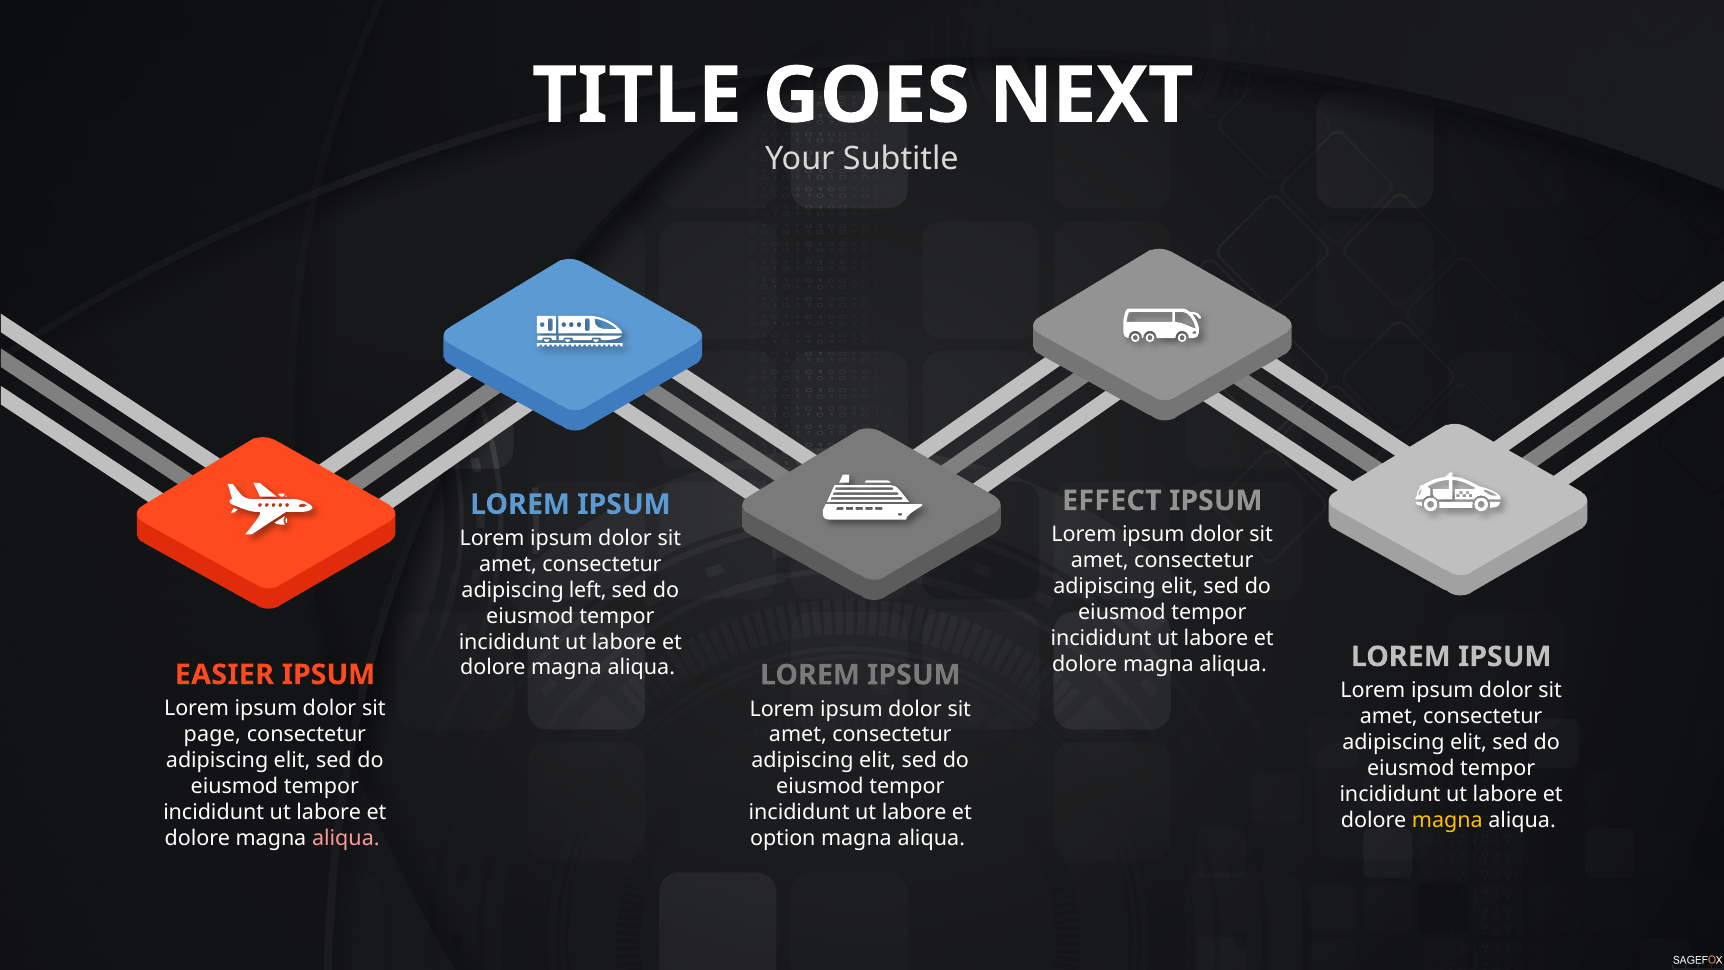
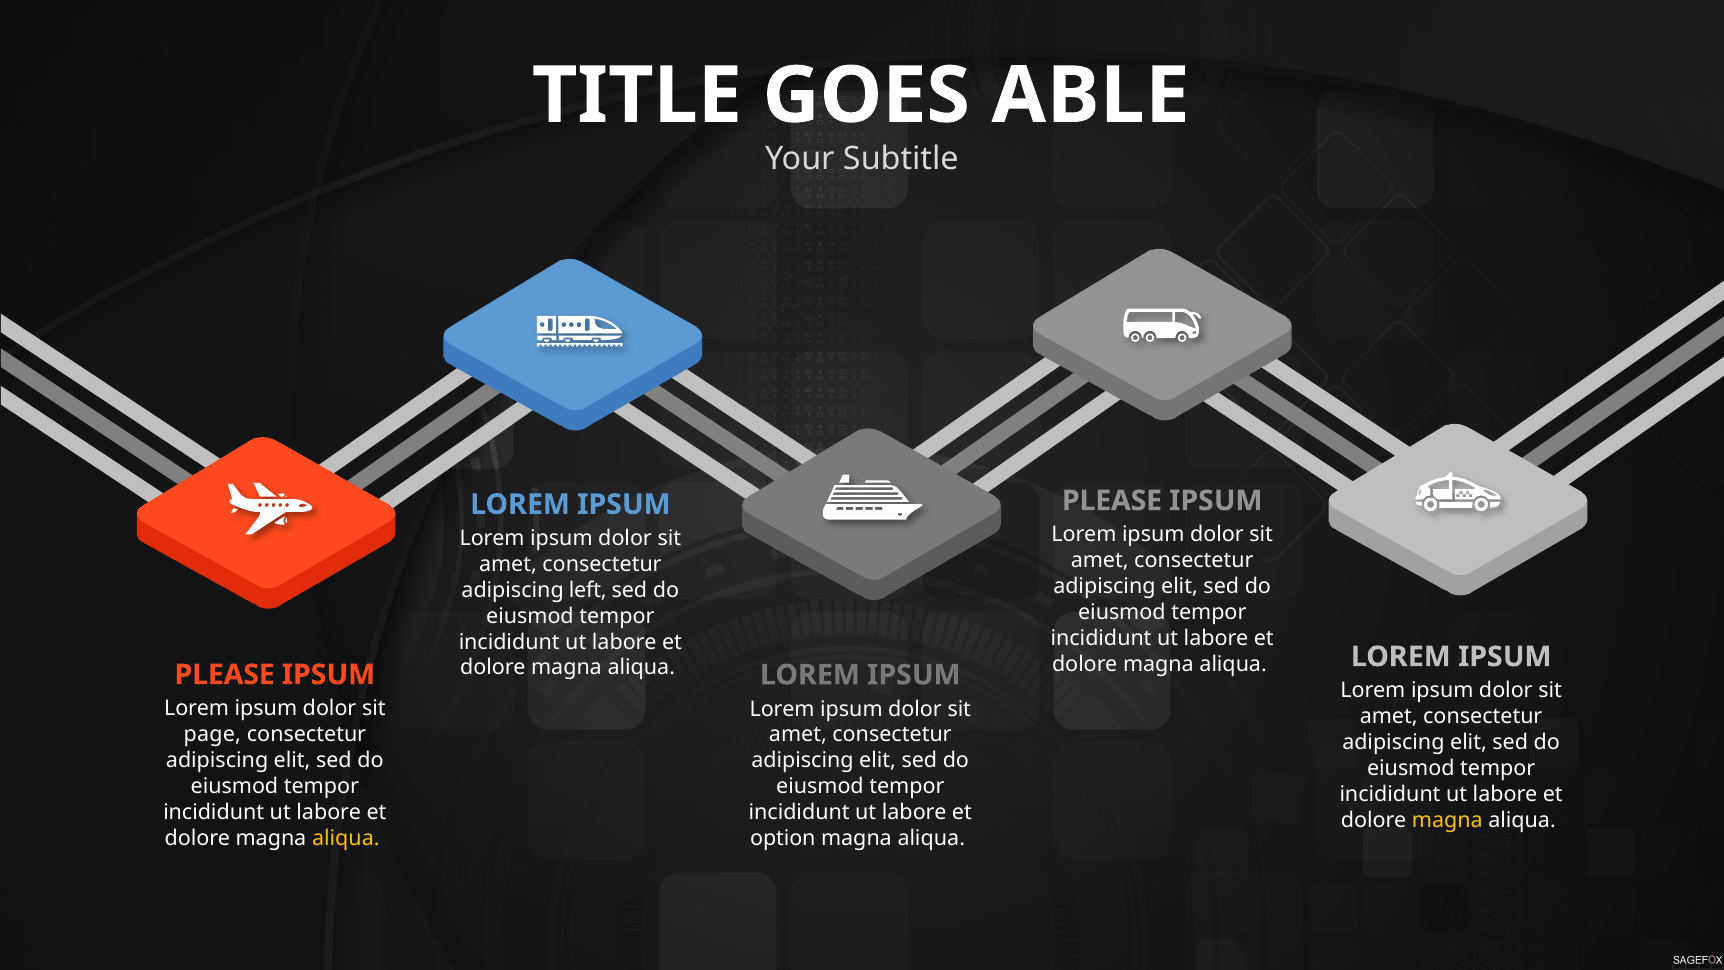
NEXT: NEXT -> ABLE
EFFECT at (1112, 501): EFFECT -> PLEASE
EASIER at (224, 675): EASIER -> PLEASE
aliqua at (346, 838) colour: pink -> yellow
